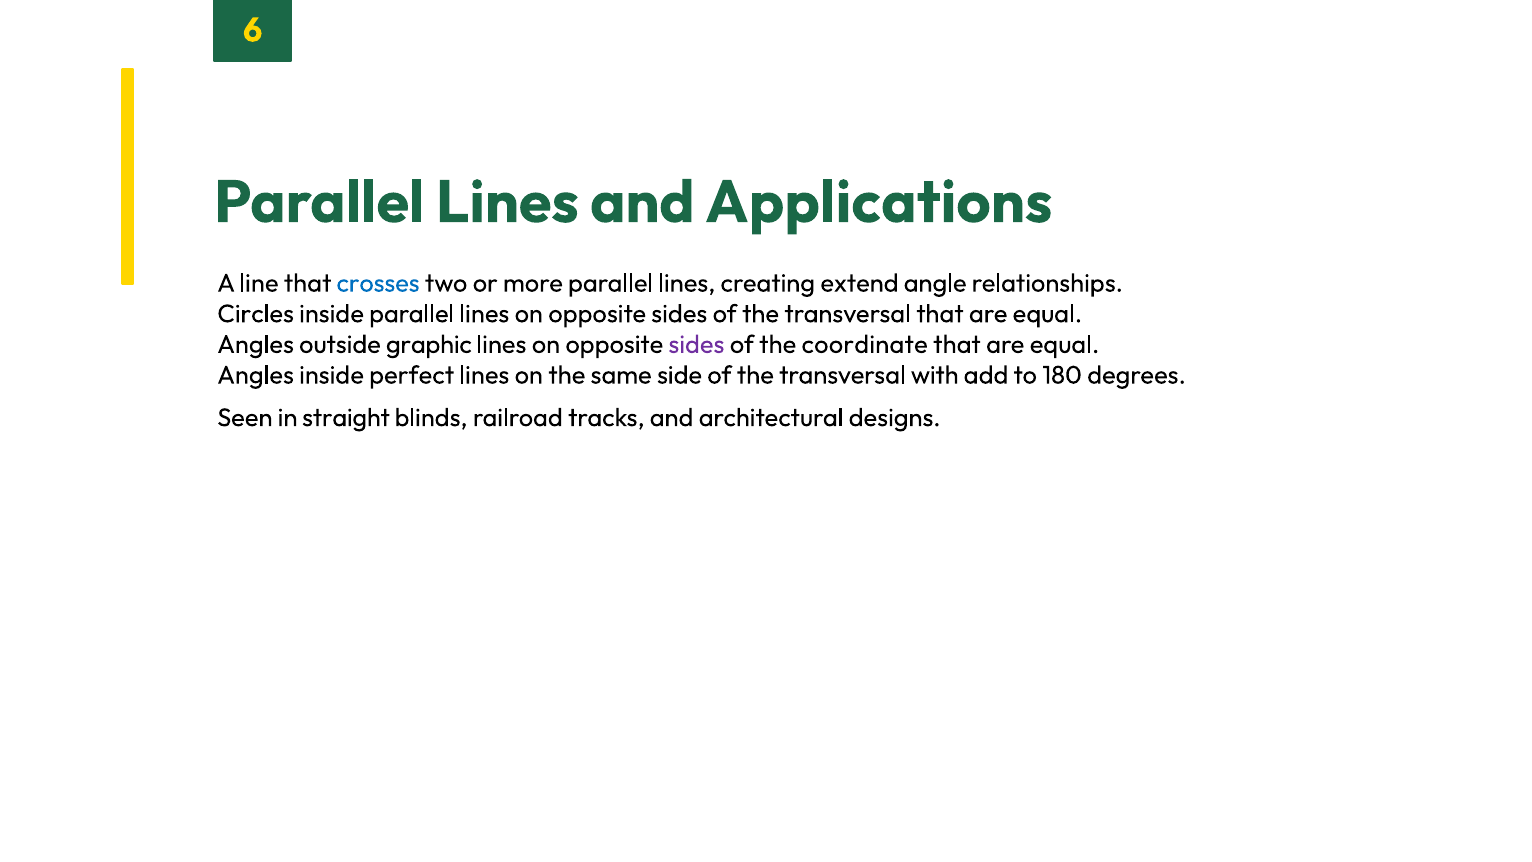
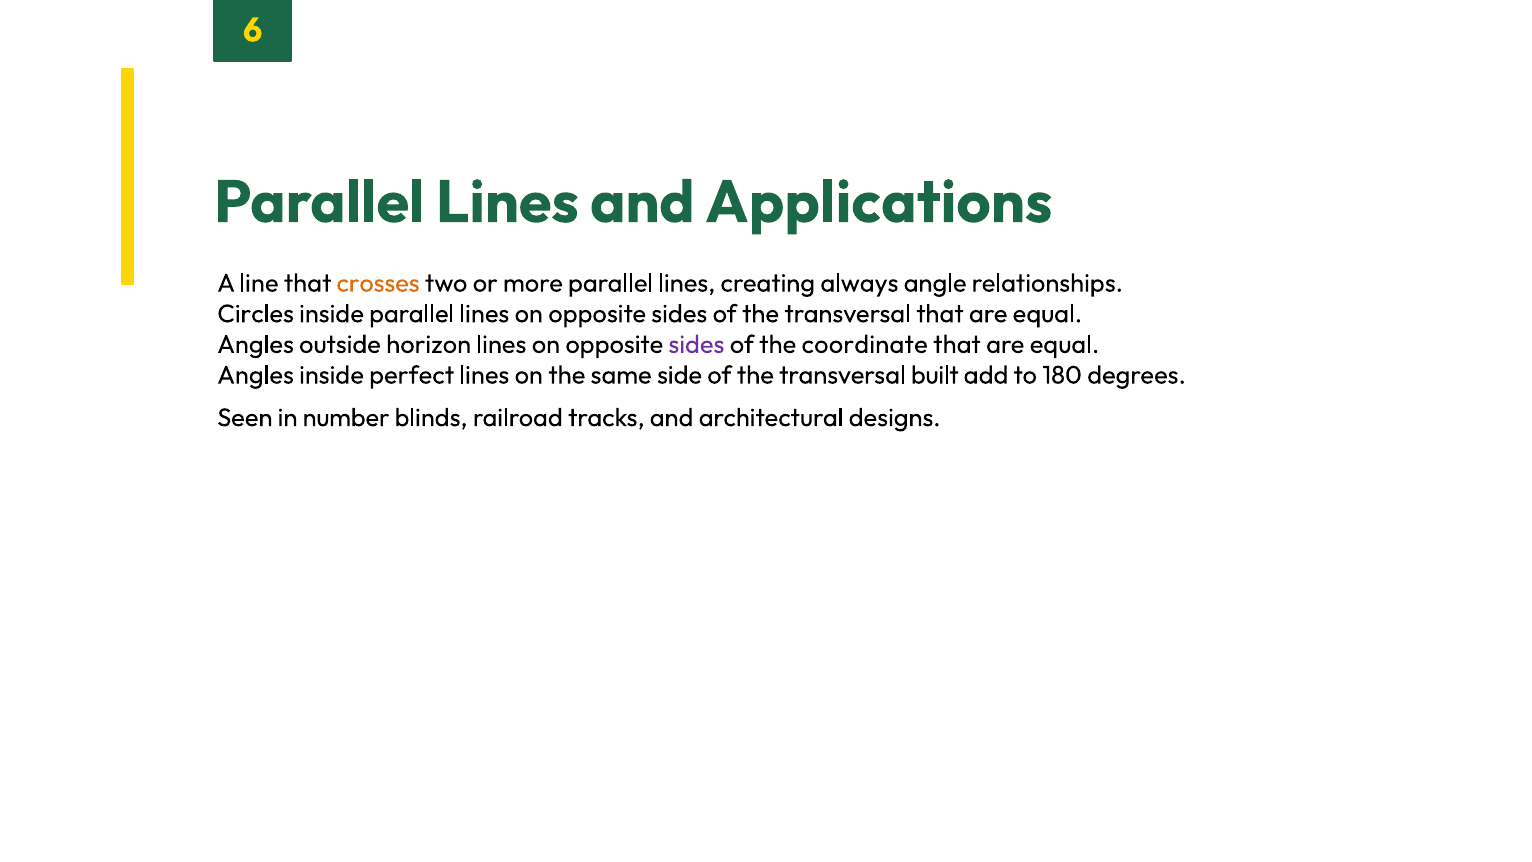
crosses colour: blue -> orange
extend: extend -> always
graphic: graphic -> horizon
with: with -> built
straight: straight -> number
